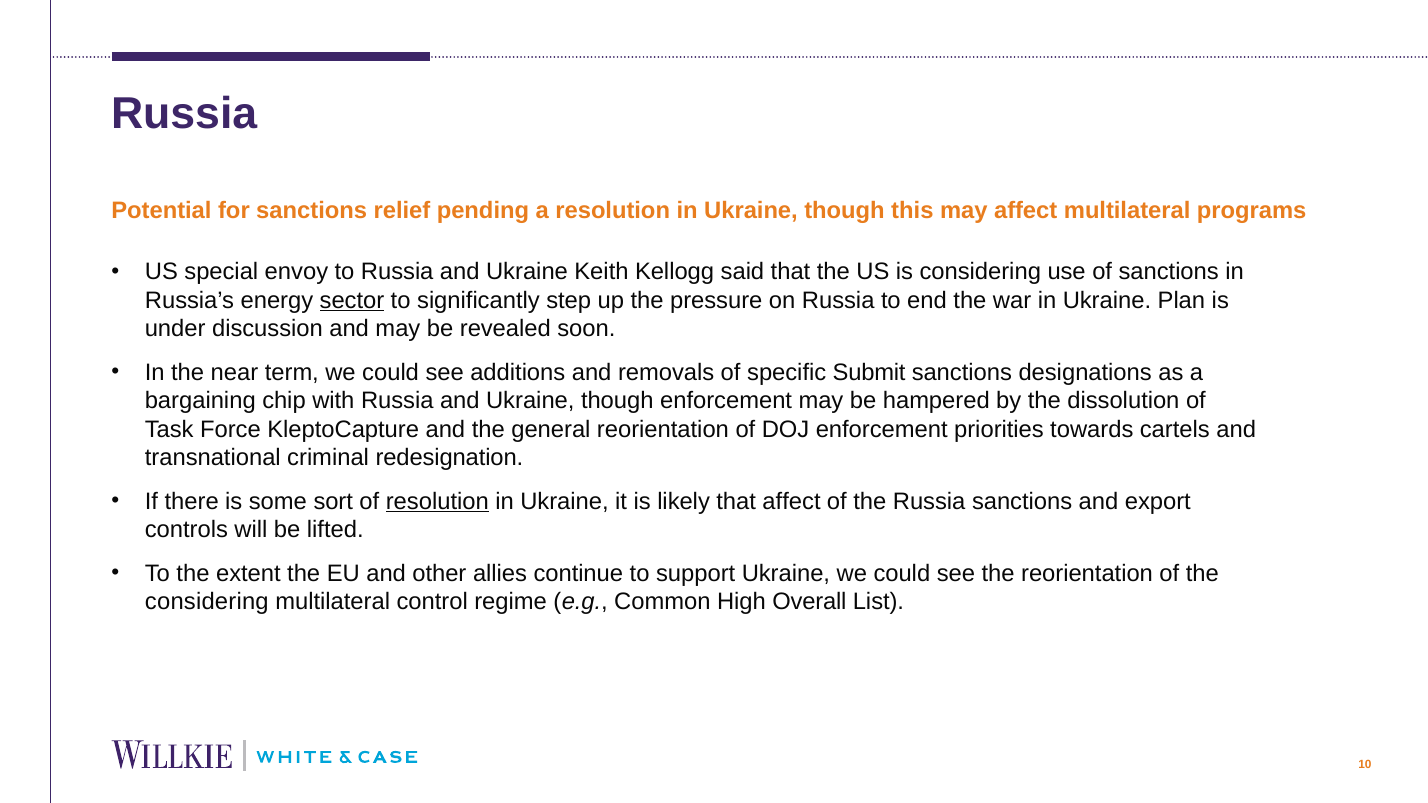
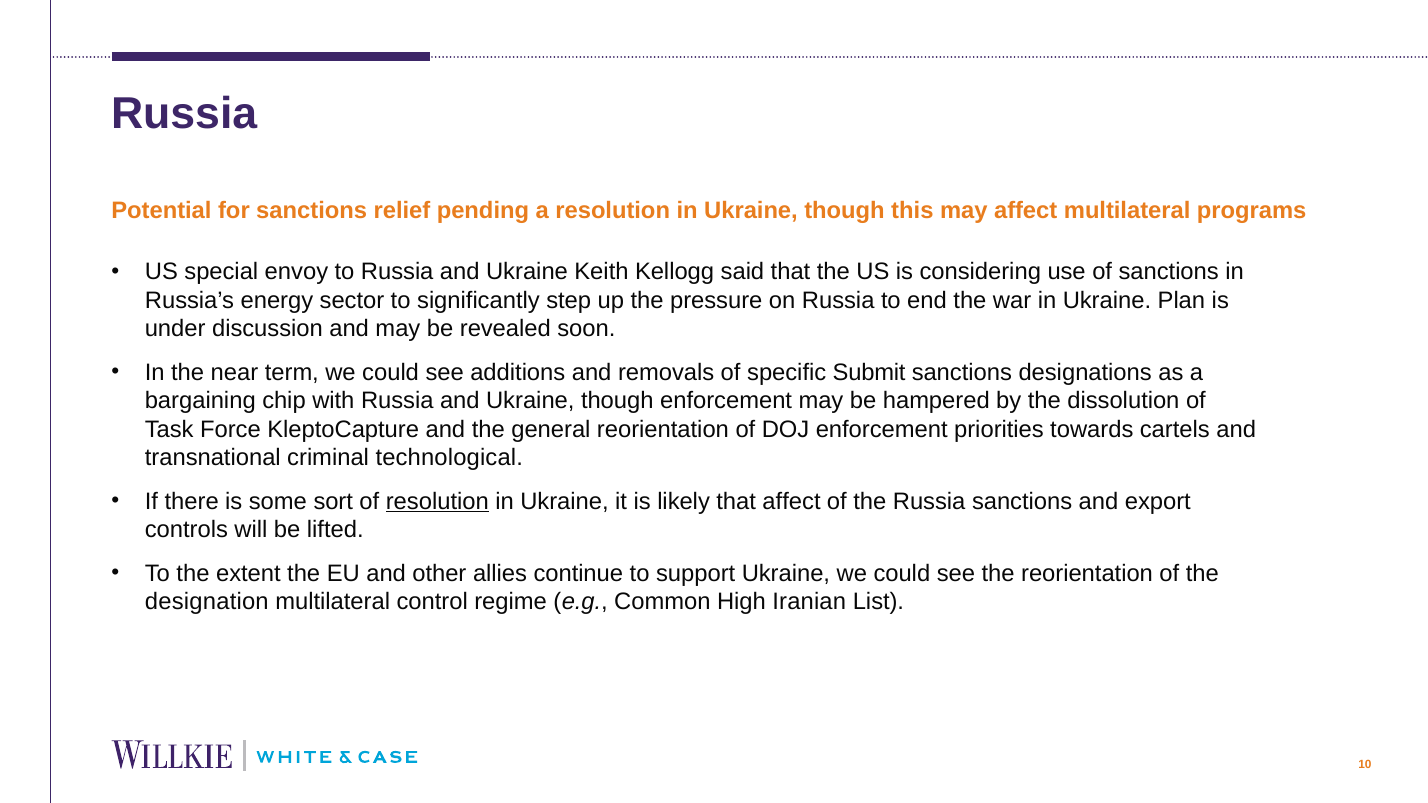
sector underline: present -> none
redesignation: redesignation -> technological
considering at (207, 602): considering -> designation
Overall: Overall -> Iranian
